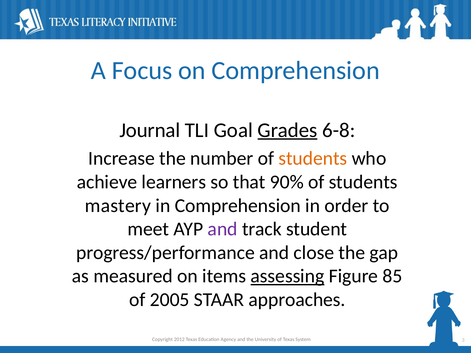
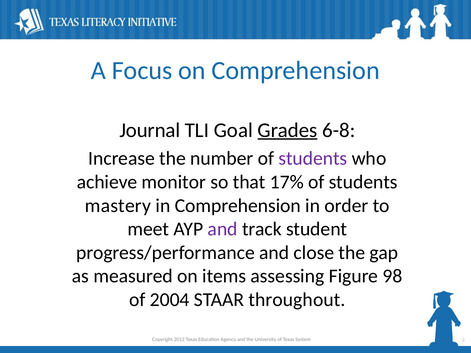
students at (313, 159) colour: orange -> purple
learners: learners -> monitor
90%: 90% -> 17%
assessing underline: present -> none
85: 85 -> 98
2005: 2005 -> 2004
approaches: approaches -> throughout
